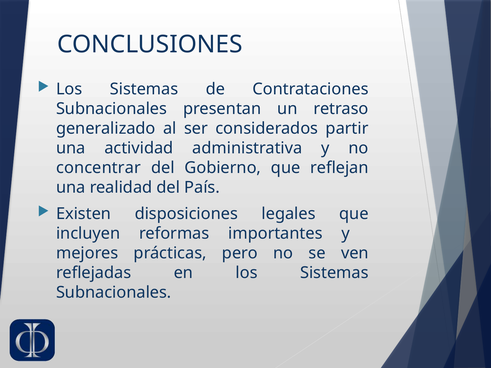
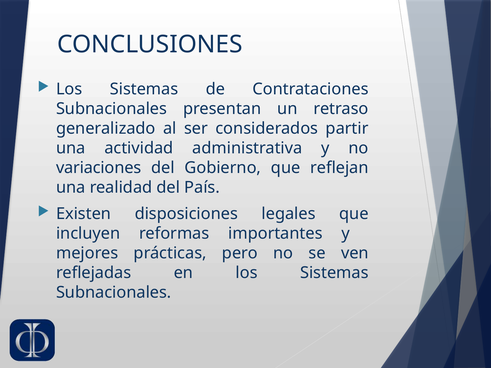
concentrar: concentrar -> variaciones
